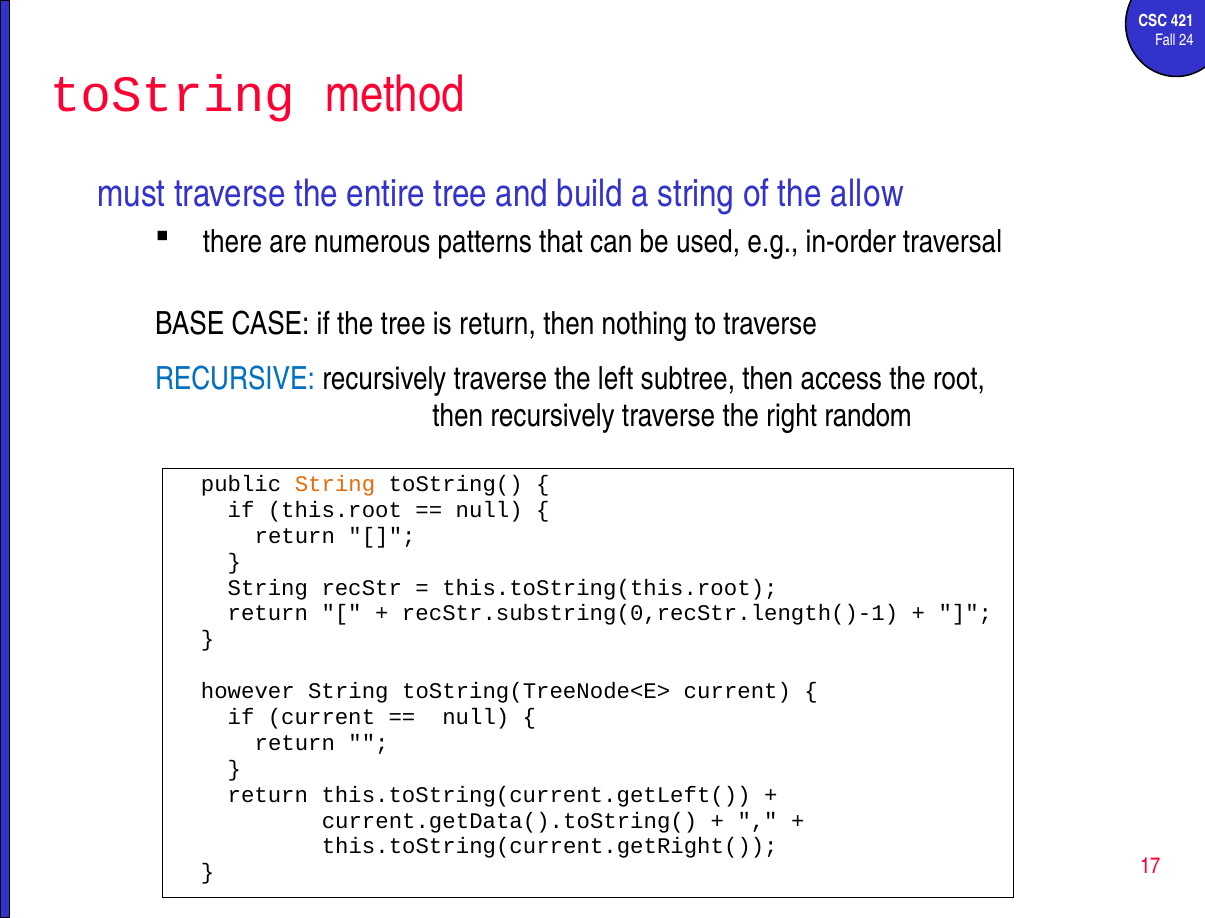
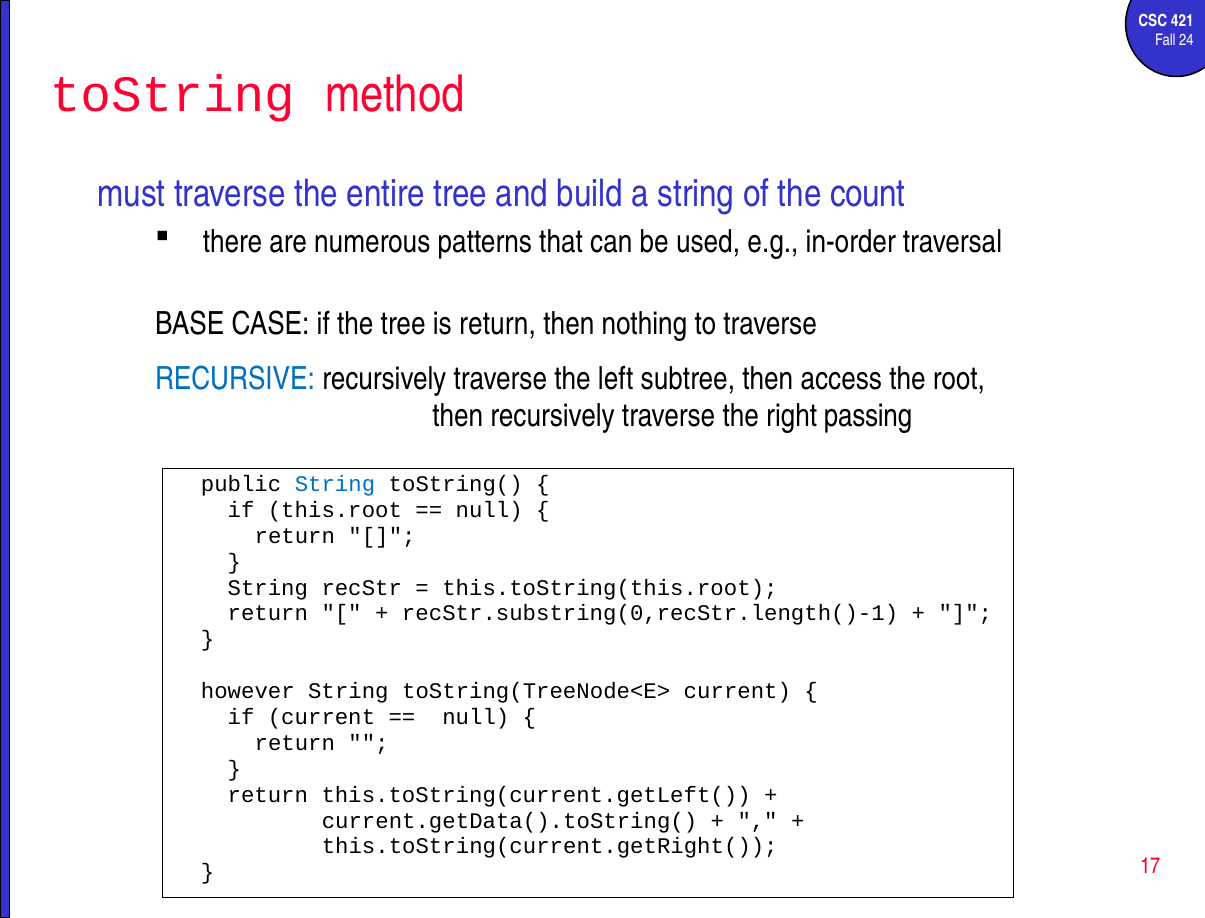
allow: allow -> count
random: random -> passing
String at (335, 484) colour: orange -> blue
